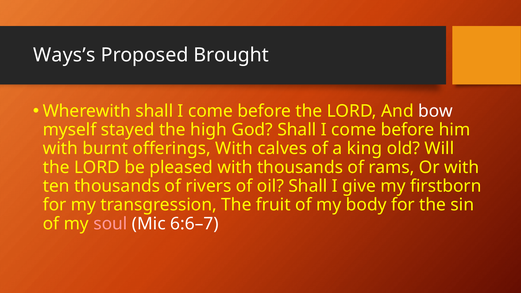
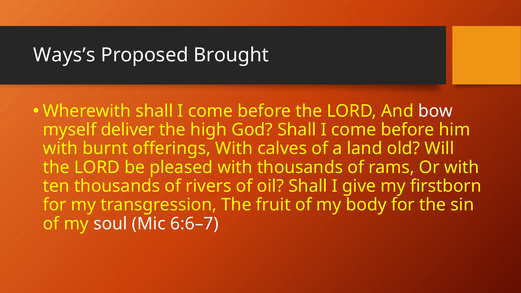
stayed: stayed -> deliver
king: king -> land
soul colour: pink -> white
